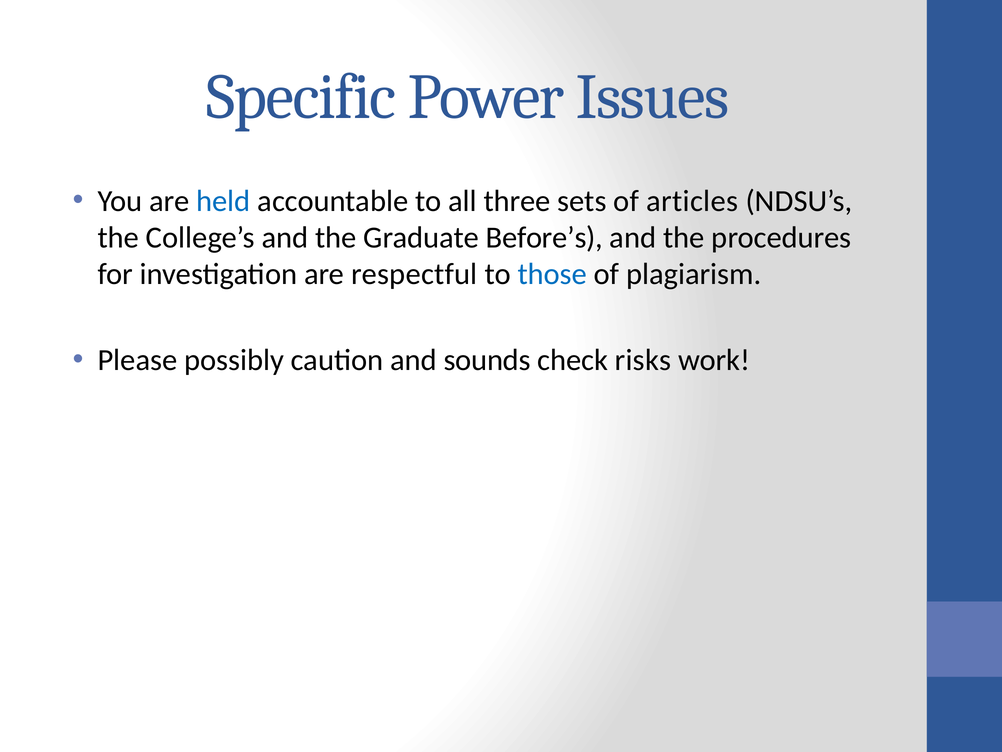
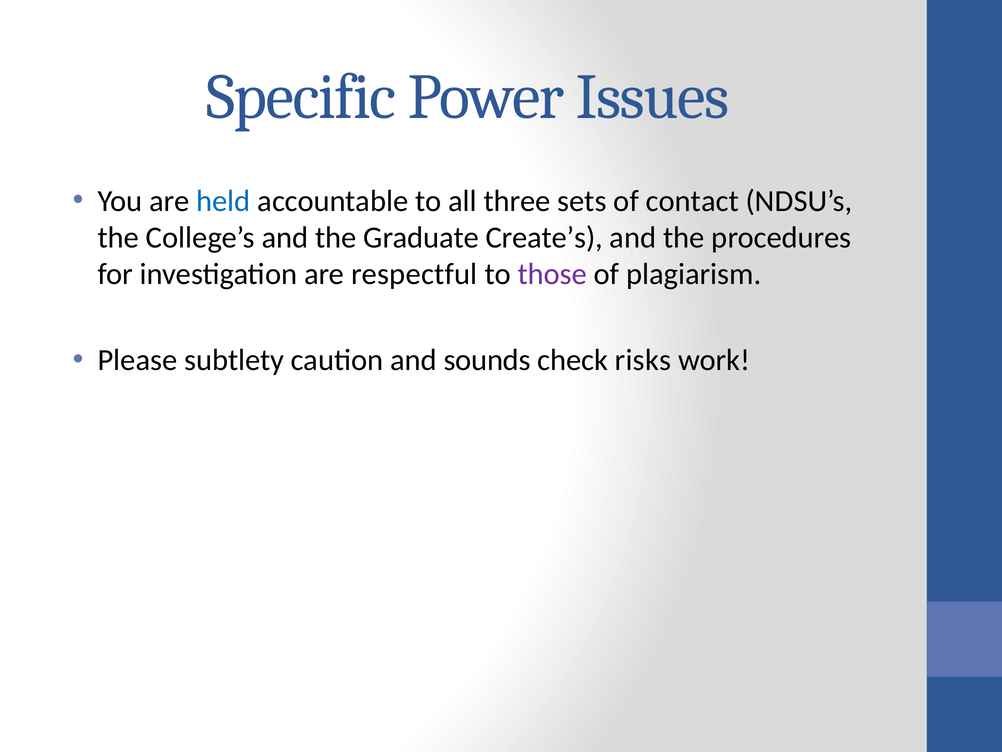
articles: articles -> contact
Before’s: Before’s -> Create’s
those colour: blue -> purple
possibly: possibly -> subtlety
